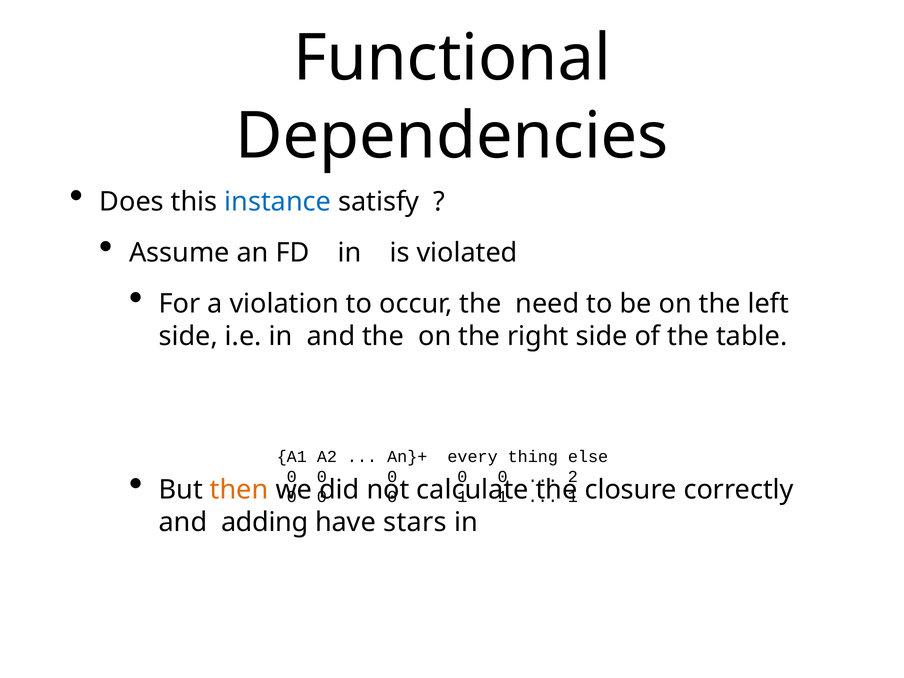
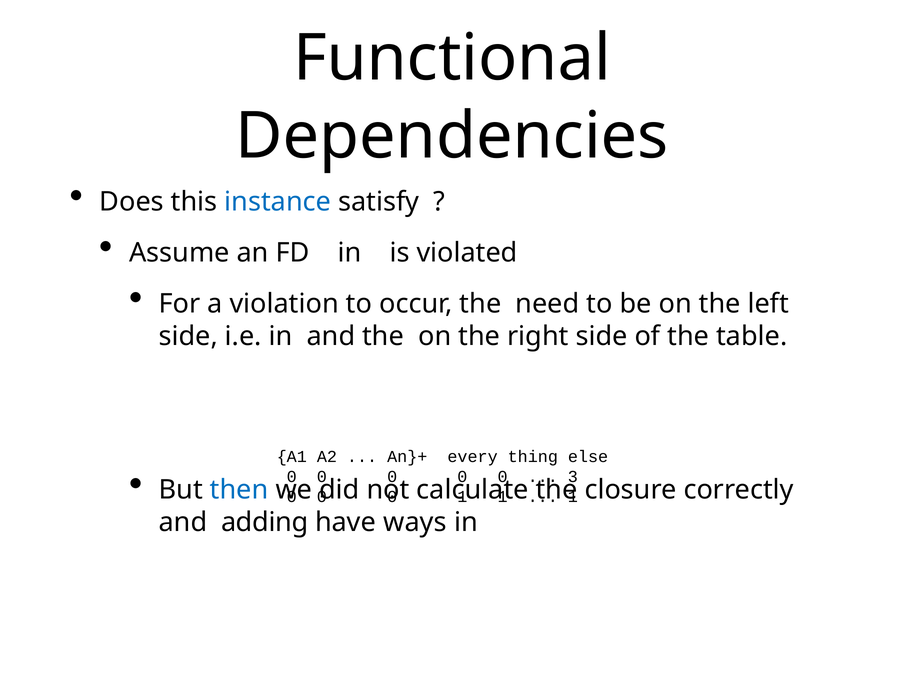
then colour: orange -> blue
2: 2 -> 3
stars: stars -> ways
